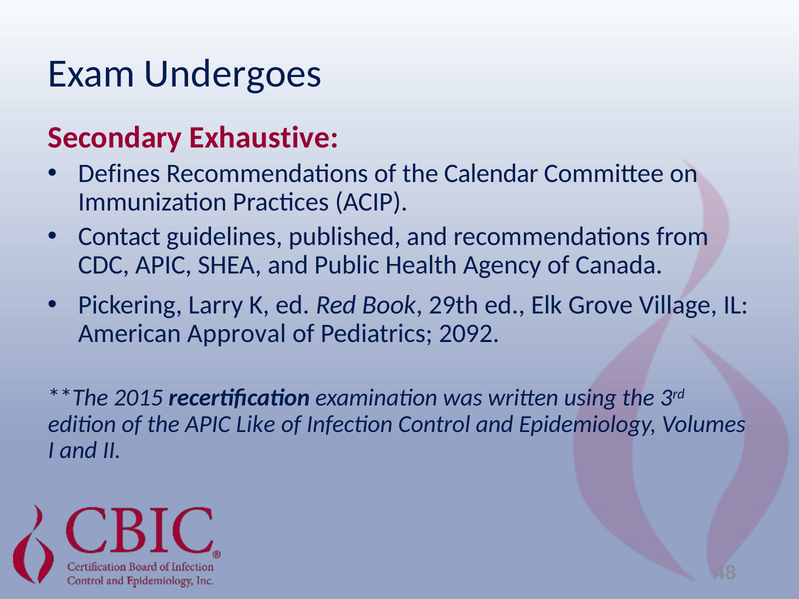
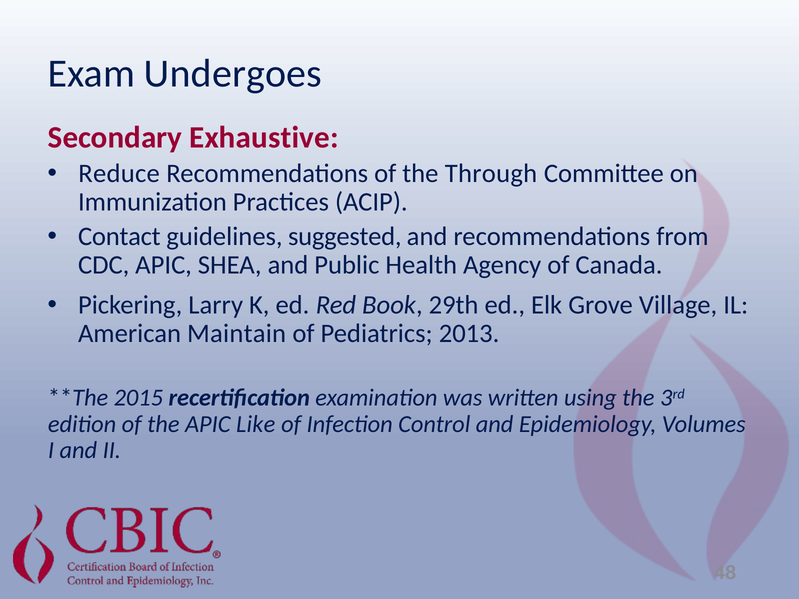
Defines: Defines -> Reduce
Calendar: Calendar -> Through
published: published -> suggested
Approval: Approval -> Maintain
2092: 2092 -> 2013
